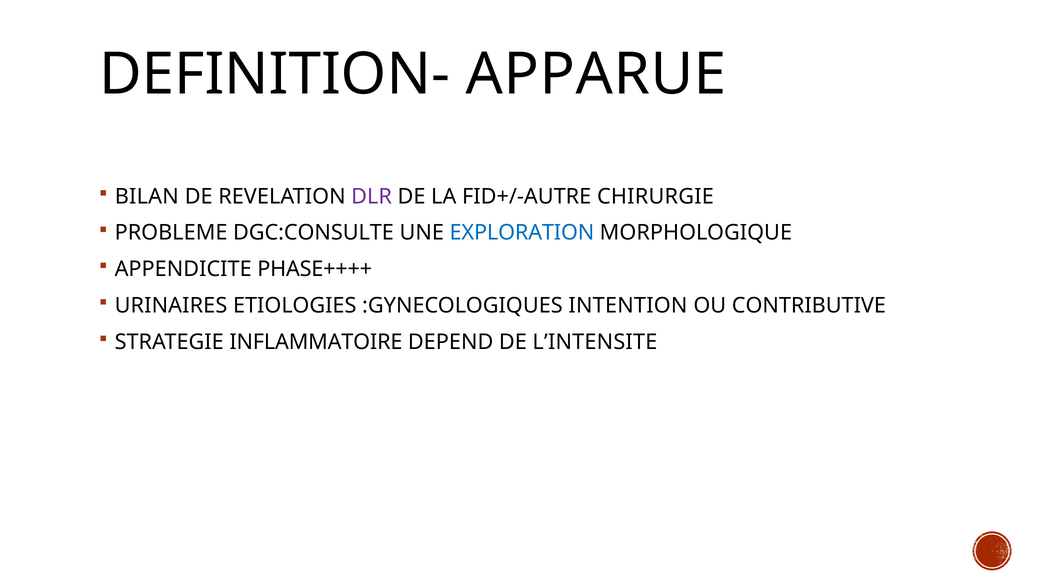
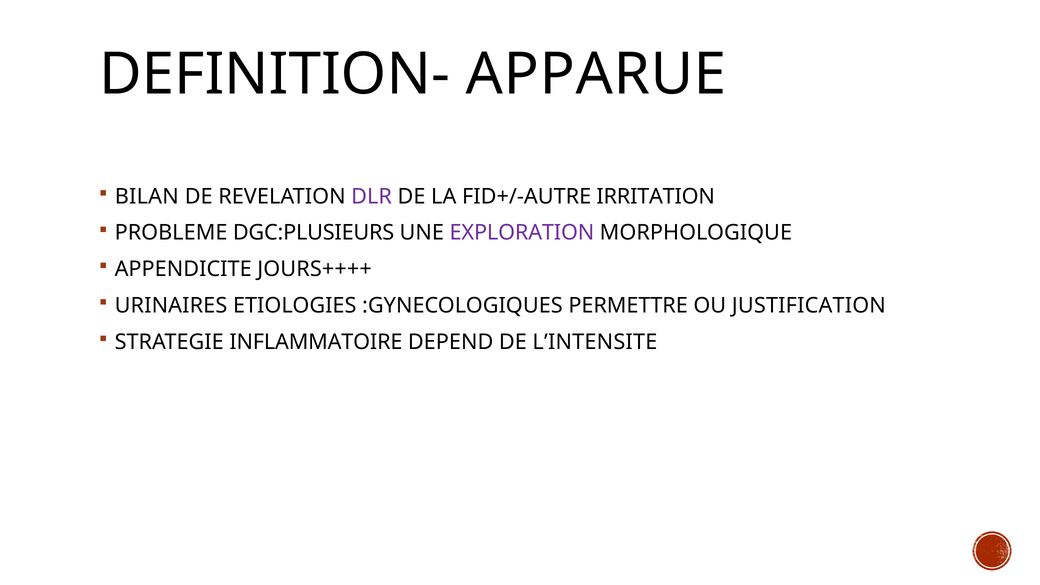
CHIRURGIE: CHIRURGIE -> IRRITATION
DGC:CONSULTE: DGC:CONSULTE -> DGC:PLUSIEURS
EXPLORATION colour: blue -> purple
PHASE++++: PHASE++++ -> JOURS++++
INTENTION: INTENTION -> PERMETTRE
CONTRIBUTIVE: CONTRIBUTIVE -> JUSTIFICATION
